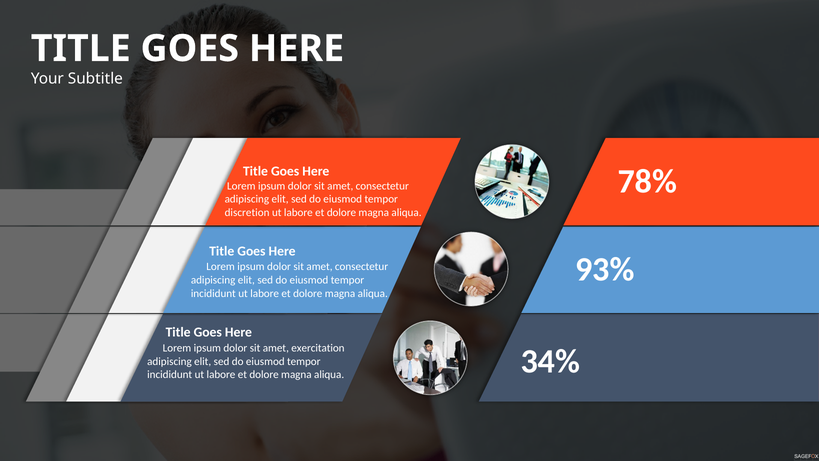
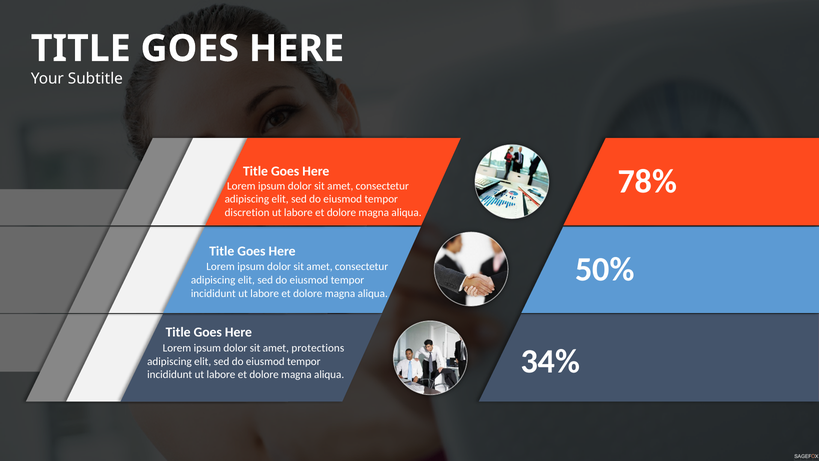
93%: 93% -> 50%
exercitation: exercitation -> protections
